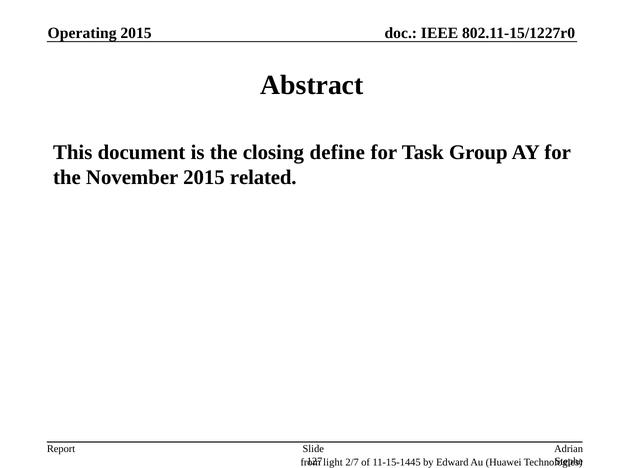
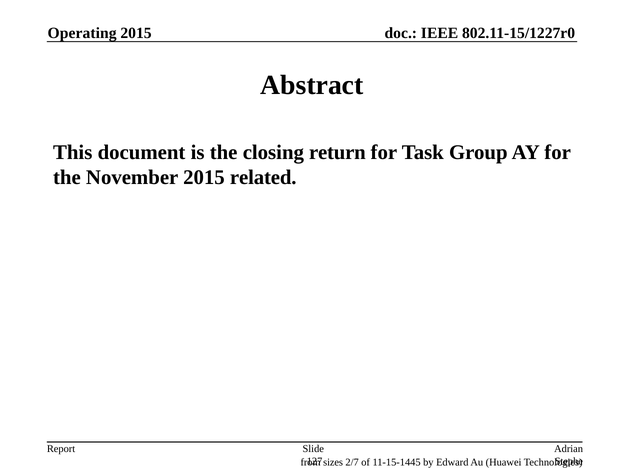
define: define -> return
light: light -> sizes
